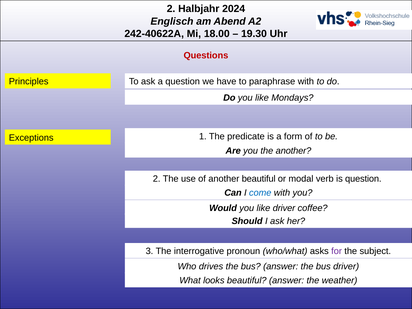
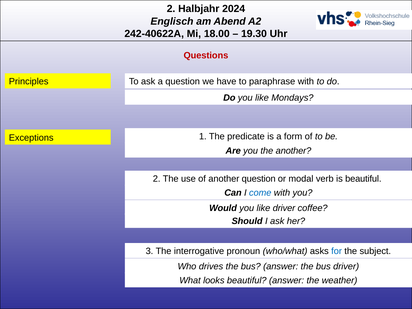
another beautiful: beautiful -> question
is question: question -> beautiful
for colour: purple -> blue
